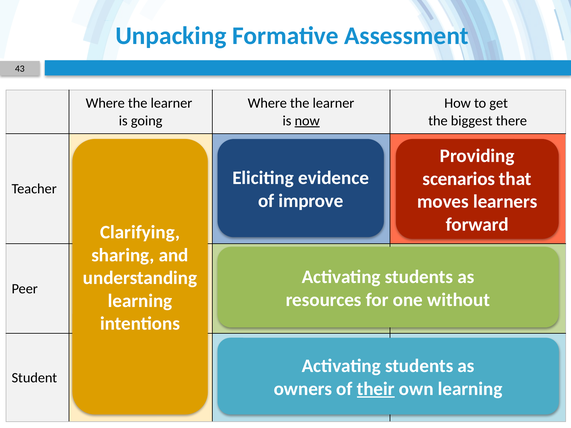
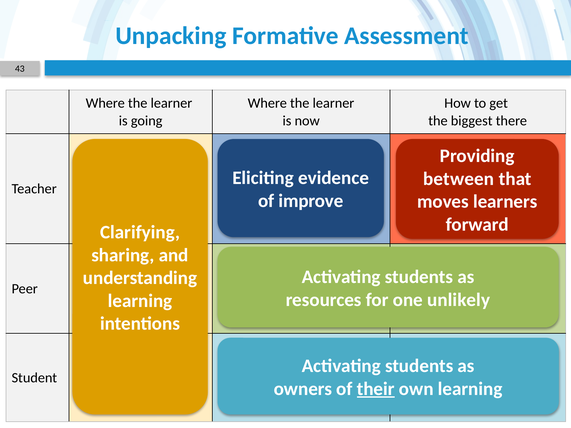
now underline: present -> none
scenarios: scenarios -> between
without: without -> unlikely
